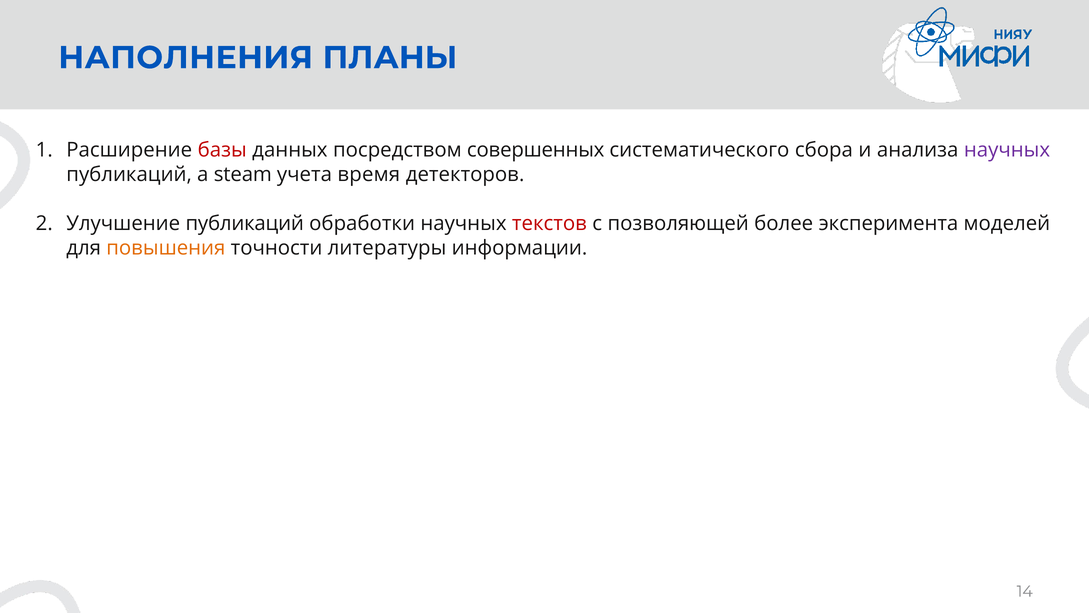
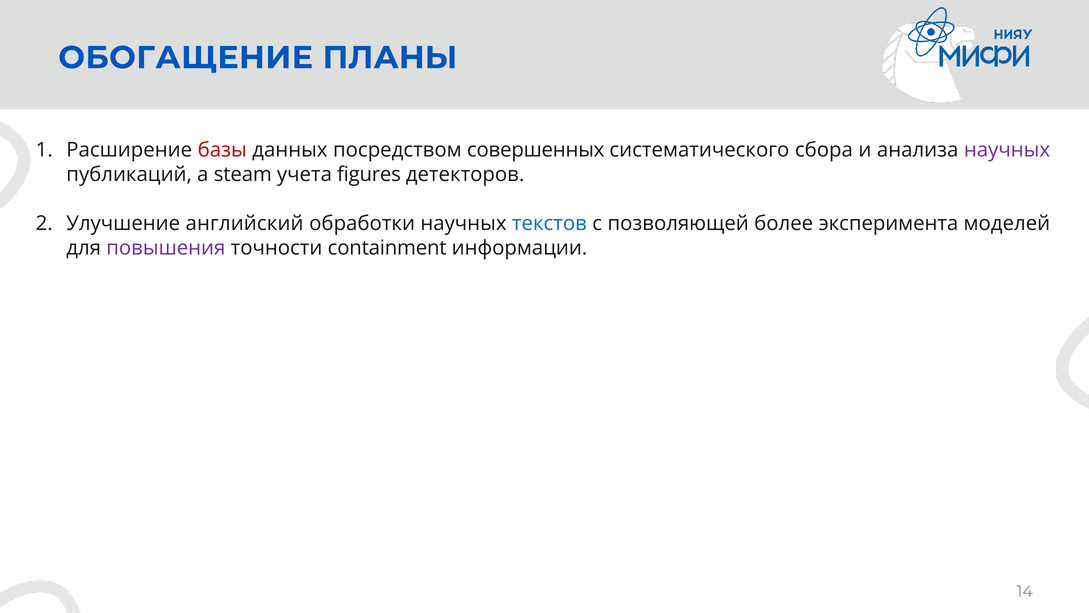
НАПОЛНЕНИЯ: НАПОЛНЕНИЯ -> ОБОГАЩЕНИЕ
время: время -> figures
Улучшение публикаций: публикаций -> английский
текстов colour: red -> blue
повышения colour: orange -> purple
литературы: литературы -> containment
